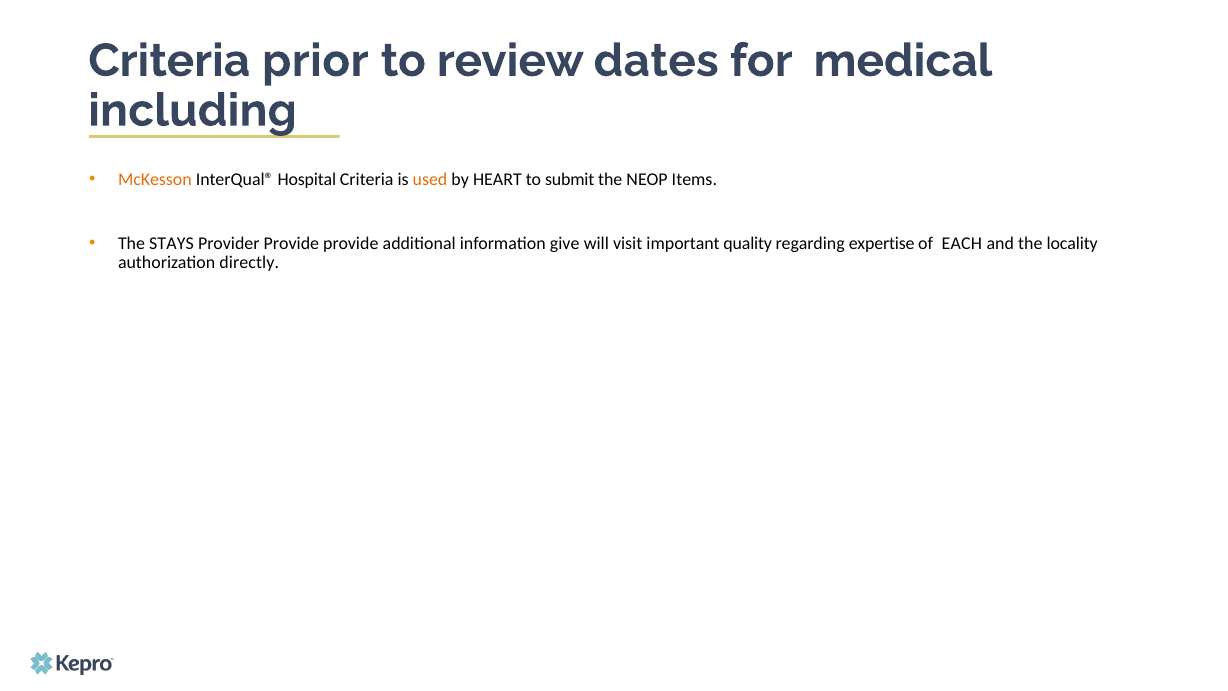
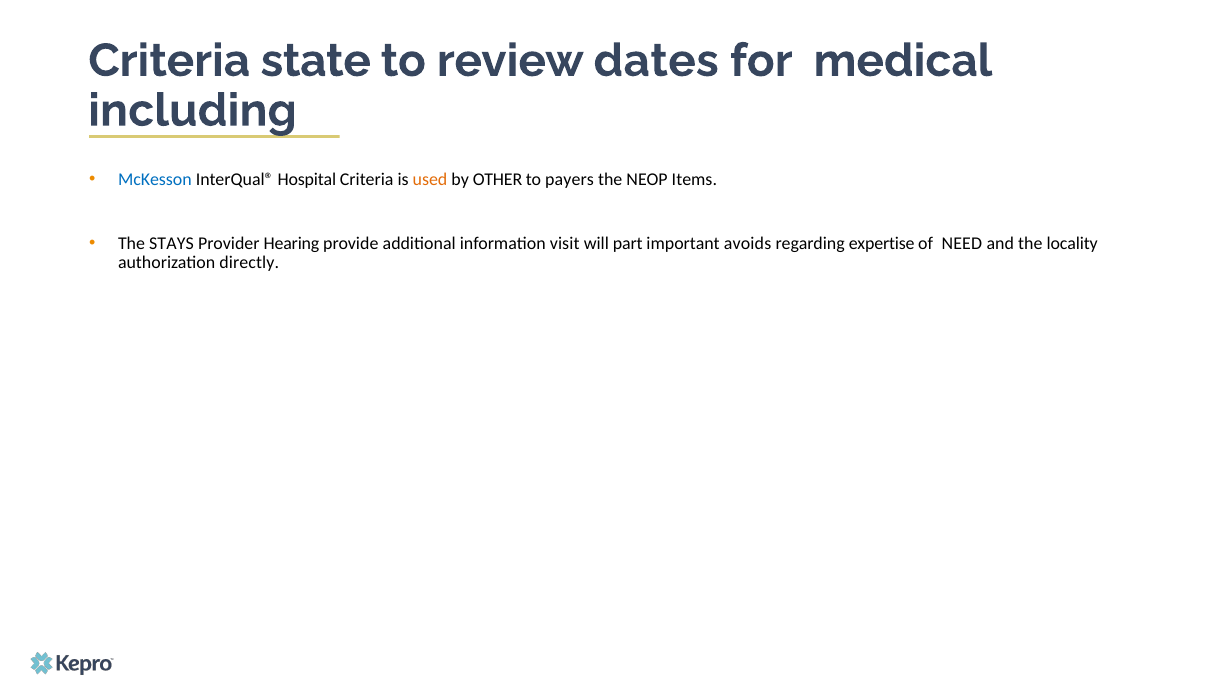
prior: prior -> state
McKesson colour: orange -> blue
HEART: HEART -> OTHER
submit: submit -> payers
Provider Provide: Provide -> Hearing
give: give -> visit
visit: visit -> part
quality: quality -> avoids
EACH: EACH -> NEED
